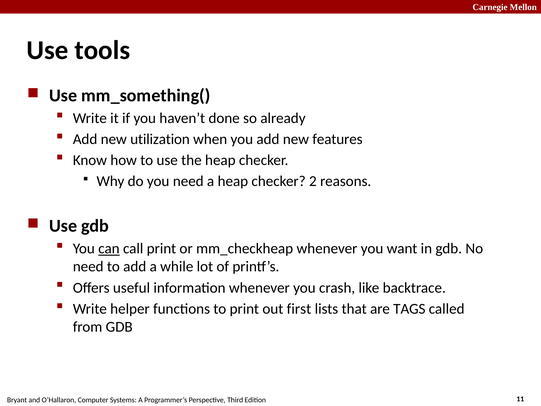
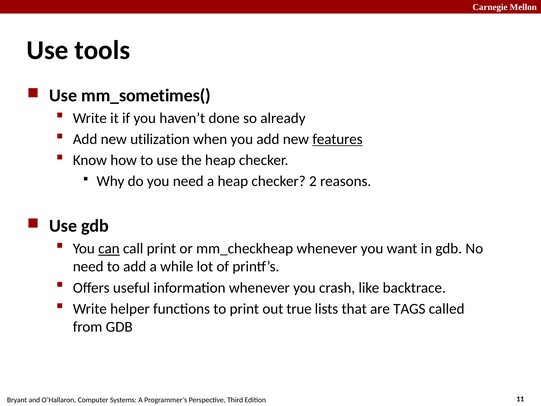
mm_something(: mm_something( -> mm_sometimes(
features underline: none -> present
first: first -> true
